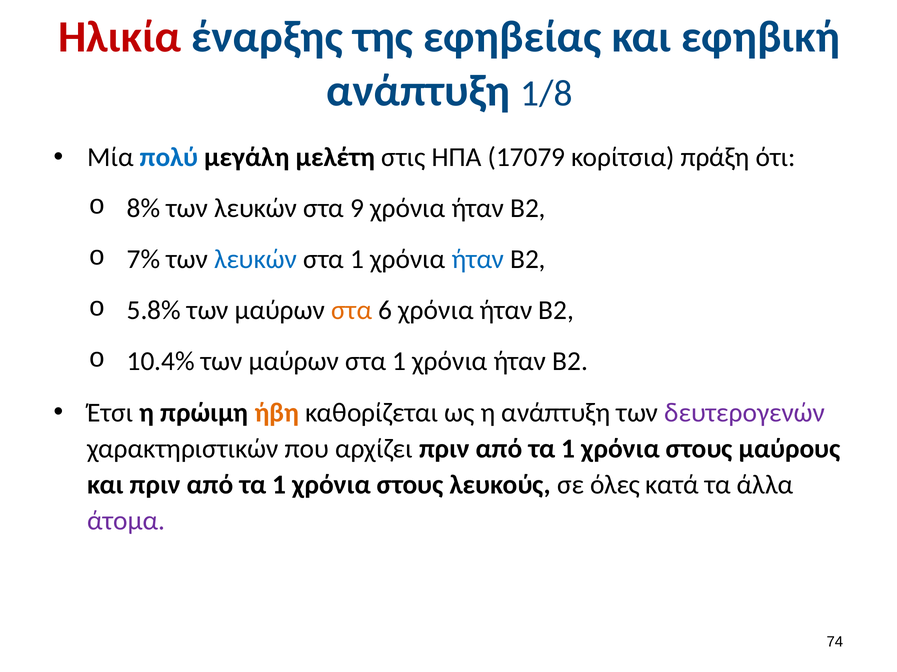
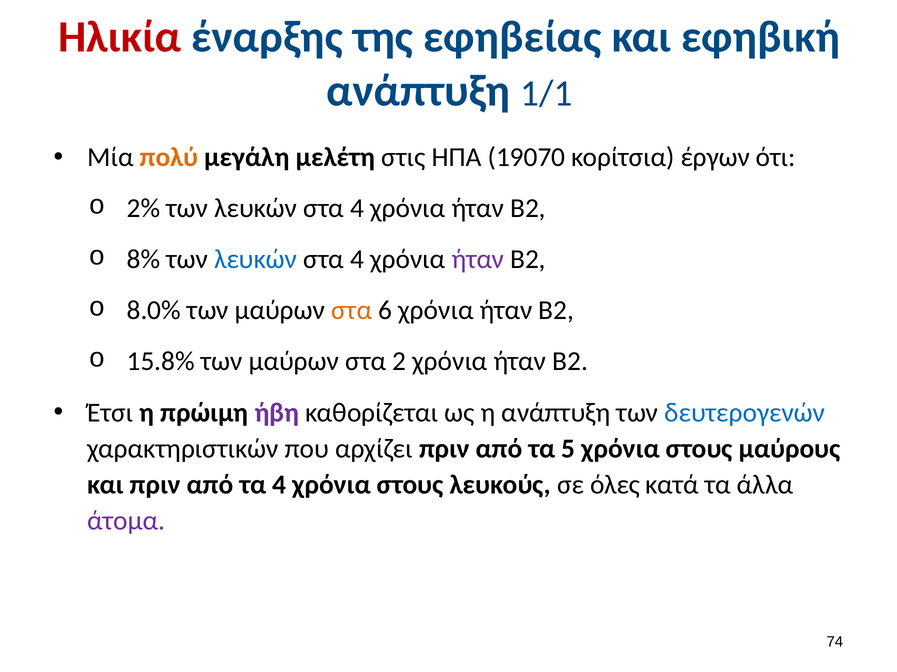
1/8: 1/8 -> 1/1
πολύ colour: blue -> orange
17079: 17079 -> 19070
πράξη: πράξη -> έργων
8%: 8% -> 2%
9 at (357, 209): 9 -> 4
7%: 7% -> 8%
1 at (357, 260): 1 -> 4
ήταν at (478, 260) colour: blue -> purple
5.8%: 5.8% -> 8.0%
10.4%: 10.4% -> 15.8%
μαύρων στα 1: 1 -> 2
ήβη colour: orange -> purple
δευτερογενών colour: purple -> blue
1 at (568, 449): 1 -> 5
1 at (279, 485): 1 -> 4
